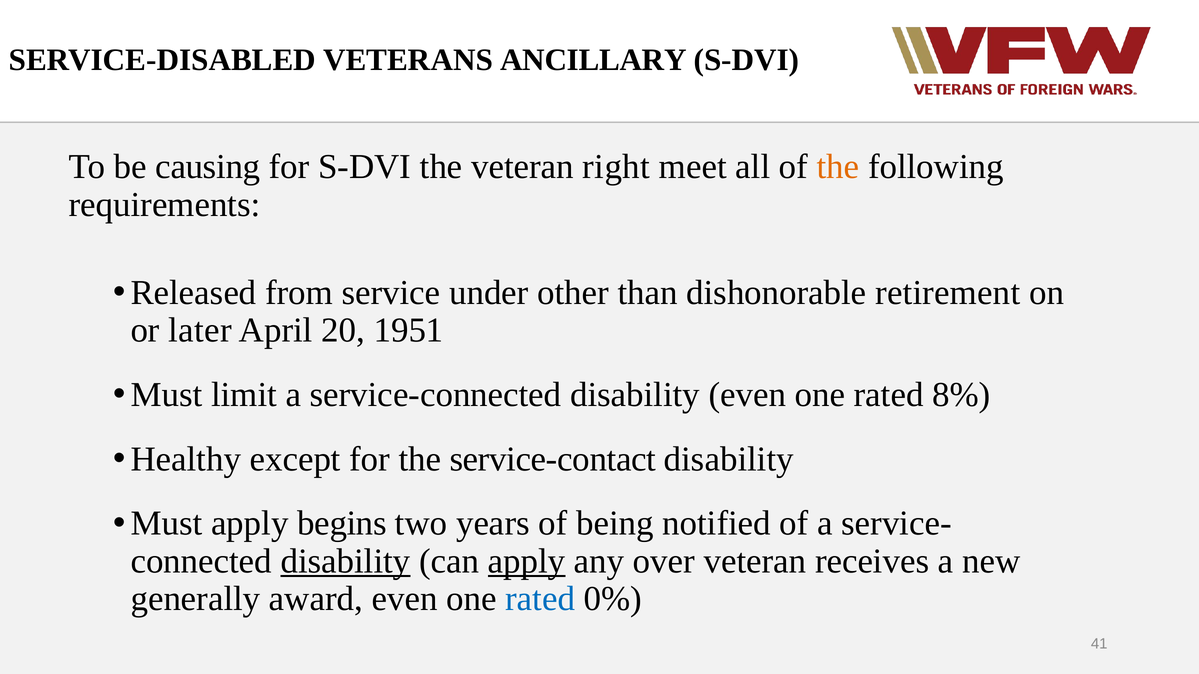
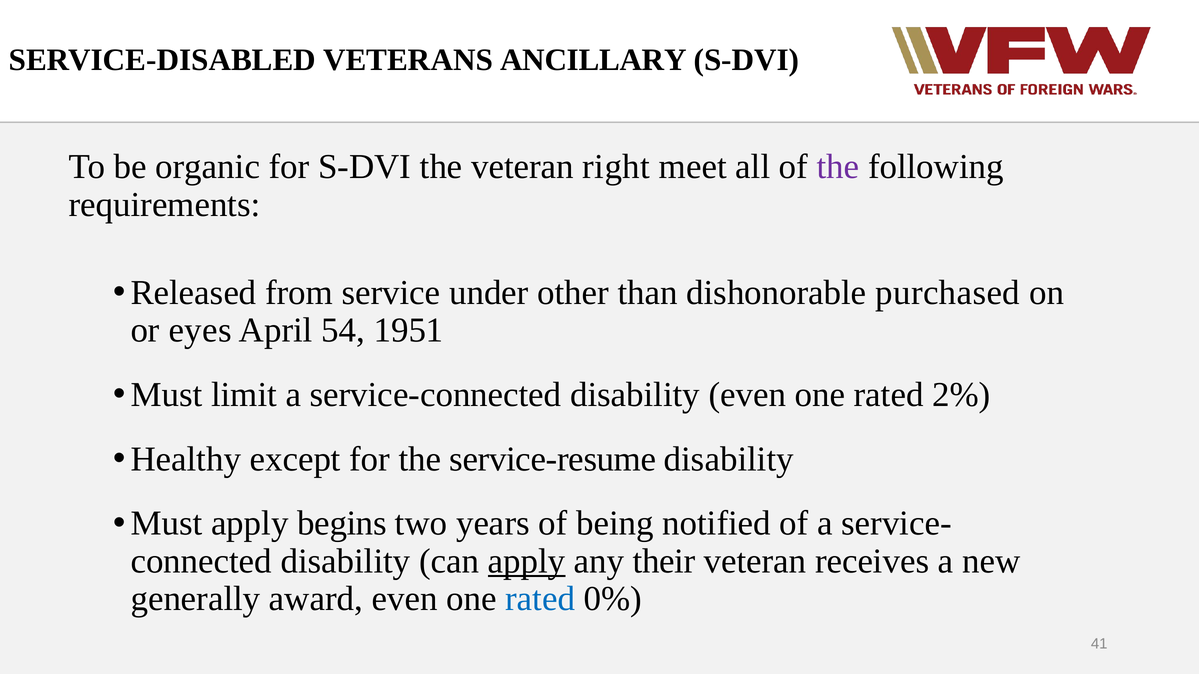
causing: causing -> organic
the at (838, 167) colour: orange -> purple
retirement: retirement -> purchased
later: later -> eyes
20: 20 -> 54
8%: 8% -> 2%
service-contact: service-contact -> service-resume
disability at (345, 561) underline: present -> none
over: over -> their
